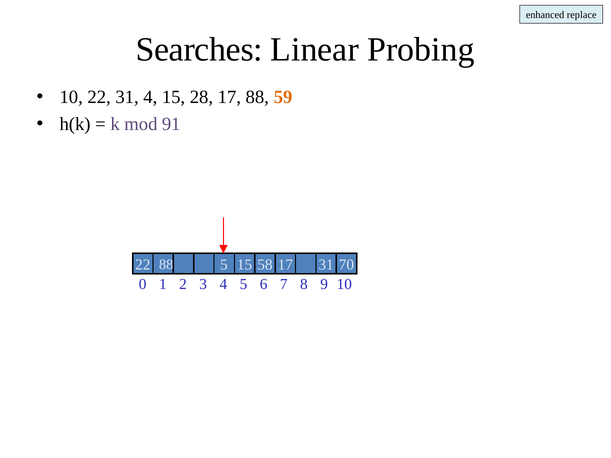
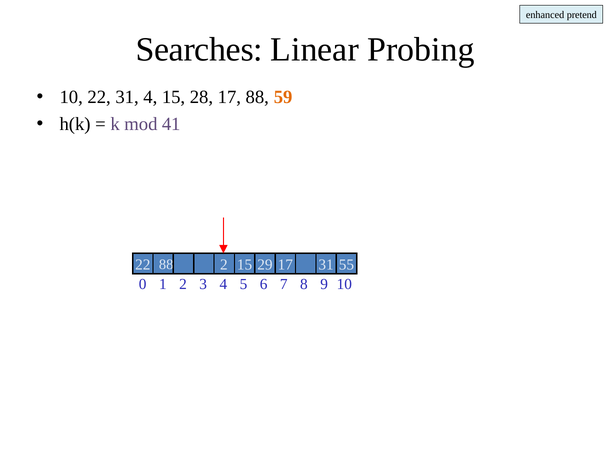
replace: replace -> pretend
91: 91 -> 41
88 5: 5 -> 2
58: 58 -> 29
70: 70 -> 55
